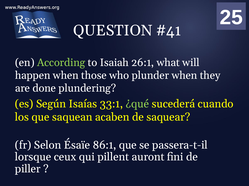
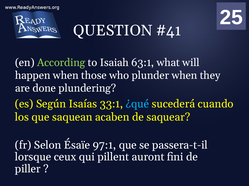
26:1: 26:1 -> 63:1
¿qué colour: light green -> light blue
86:1: 86:1 -> 97:1
